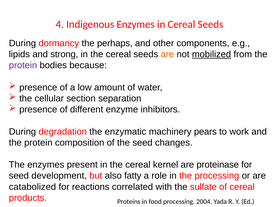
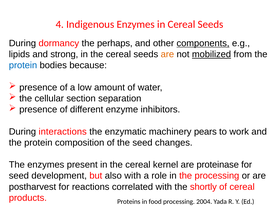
components underline: none -> present
protein at (23, 66) colour: purple -> blue
degradation: degradation -> interactions
also fatty: fatty -> with
catabolized: catabolized -> postharvest
sulfate: sulfate -> shortly
